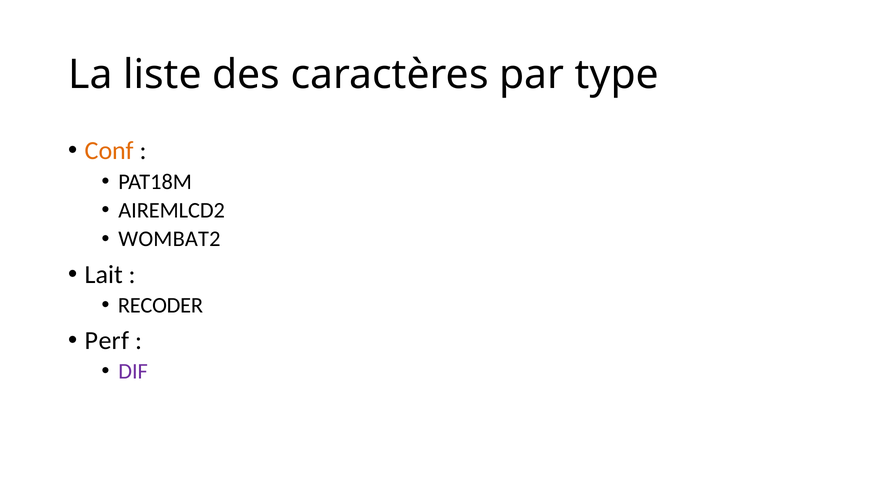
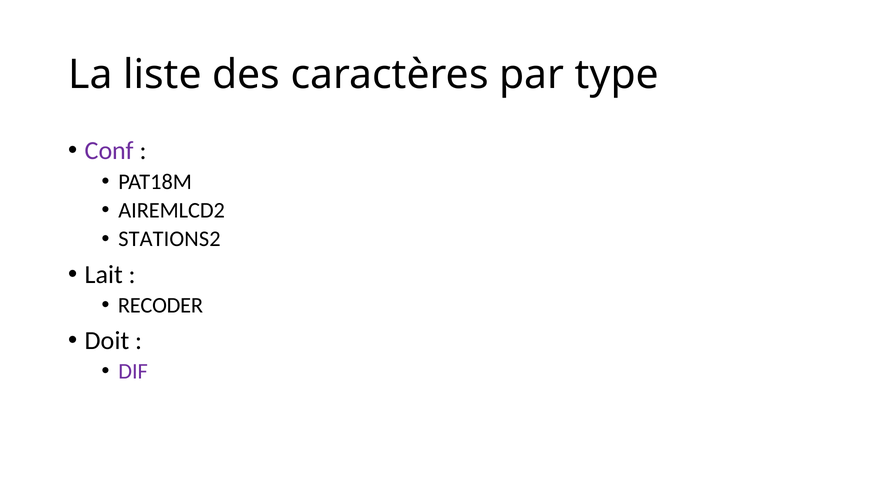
Conf colour: orange -> purple
WOMBAT2: WOMBAT2 -> STATIONS2
Perf: Perf -> Doit
